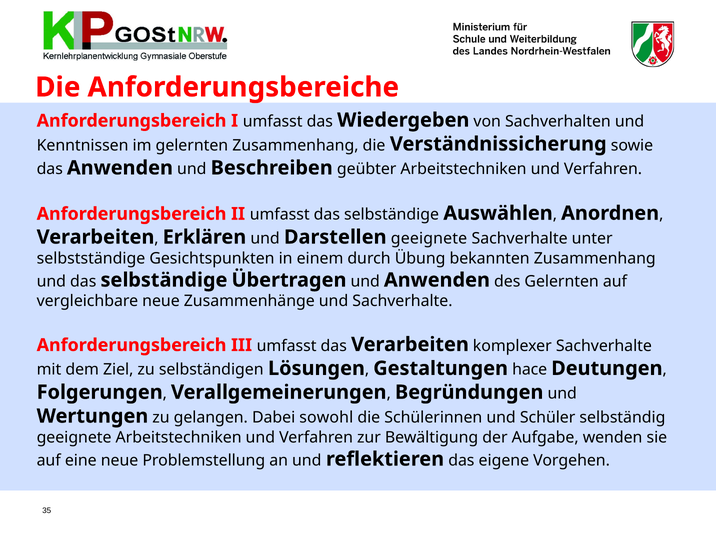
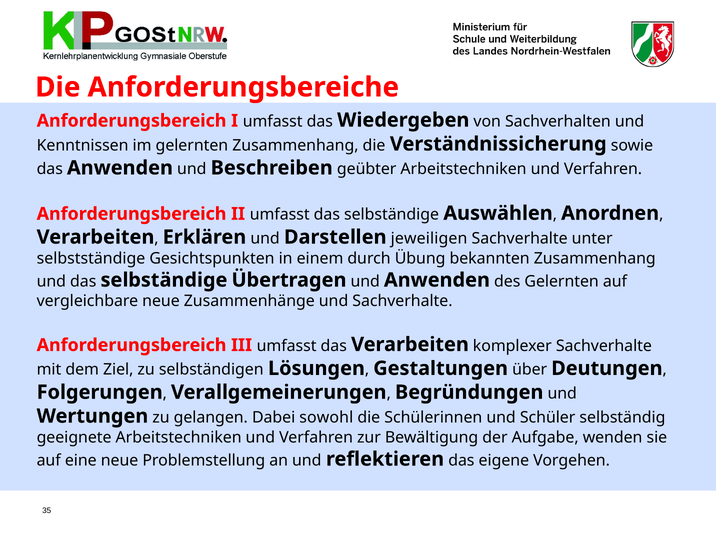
Darstellen geeignete: geeignete -> jeweiligen
hace: hace -> über
